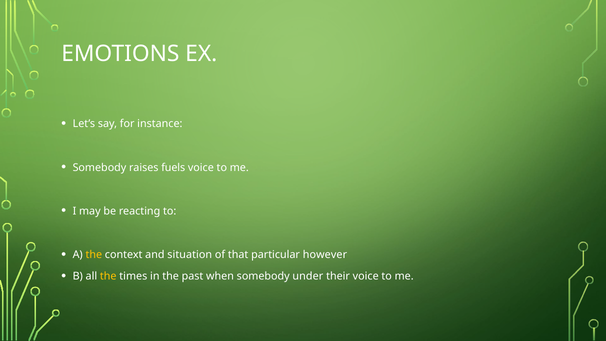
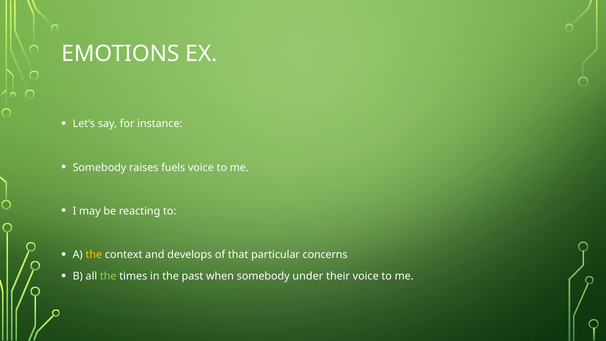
situation: situation -> develops
however: however -> concerns
the at (108, 276) colour: yellow -> light green
